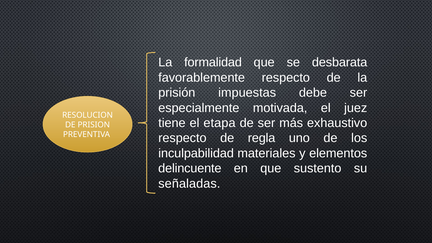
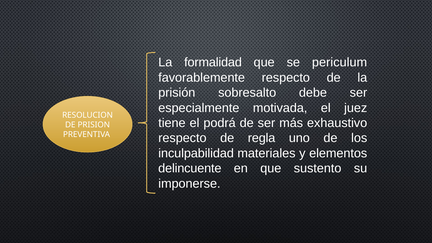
desbarata: desbarata -> periculum
impuestas: impuestas -> sobresalto
etapa: etapa -> podrá
señaladas: señaladas -> imponerse
